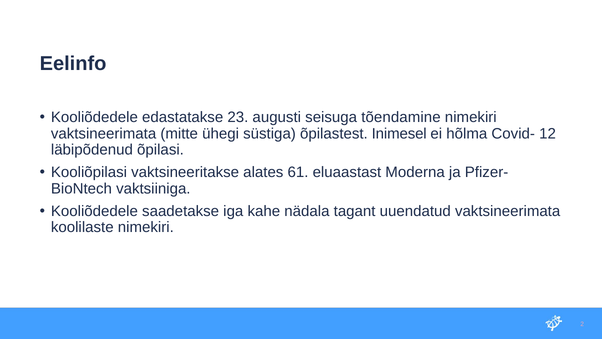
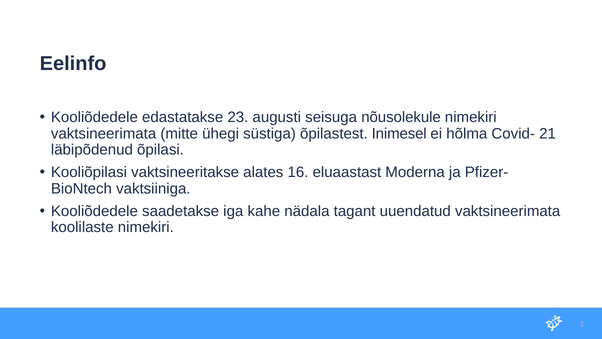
tõendamine: tõendamine -> nõusolekule
12: 12 -> 21
61: 61 -> 16
